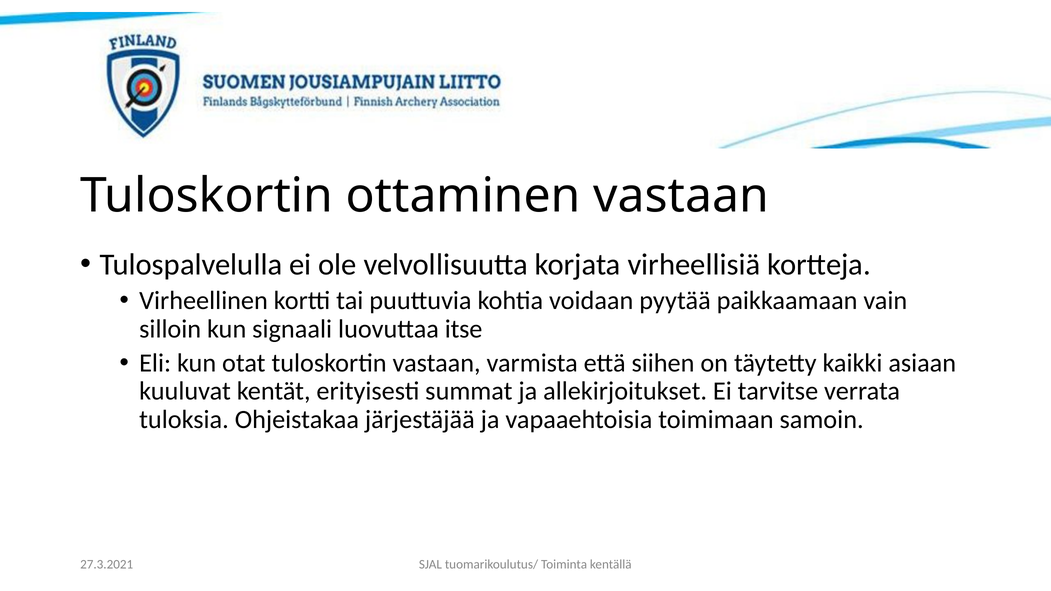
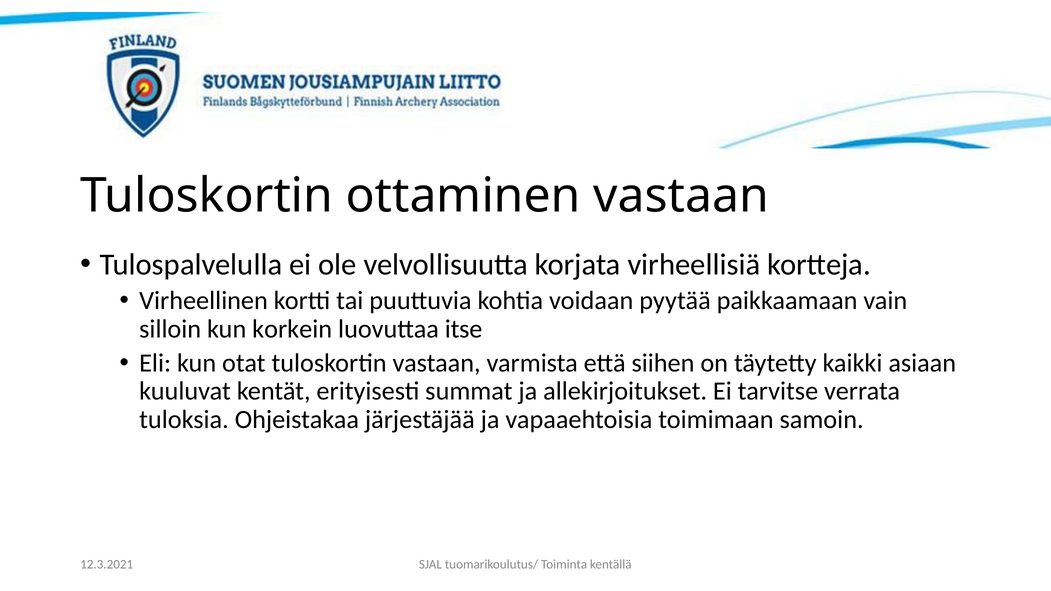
signaali: signaali -> korkein
27.3.2021: 27.3.2021 -> 12.3.2021
